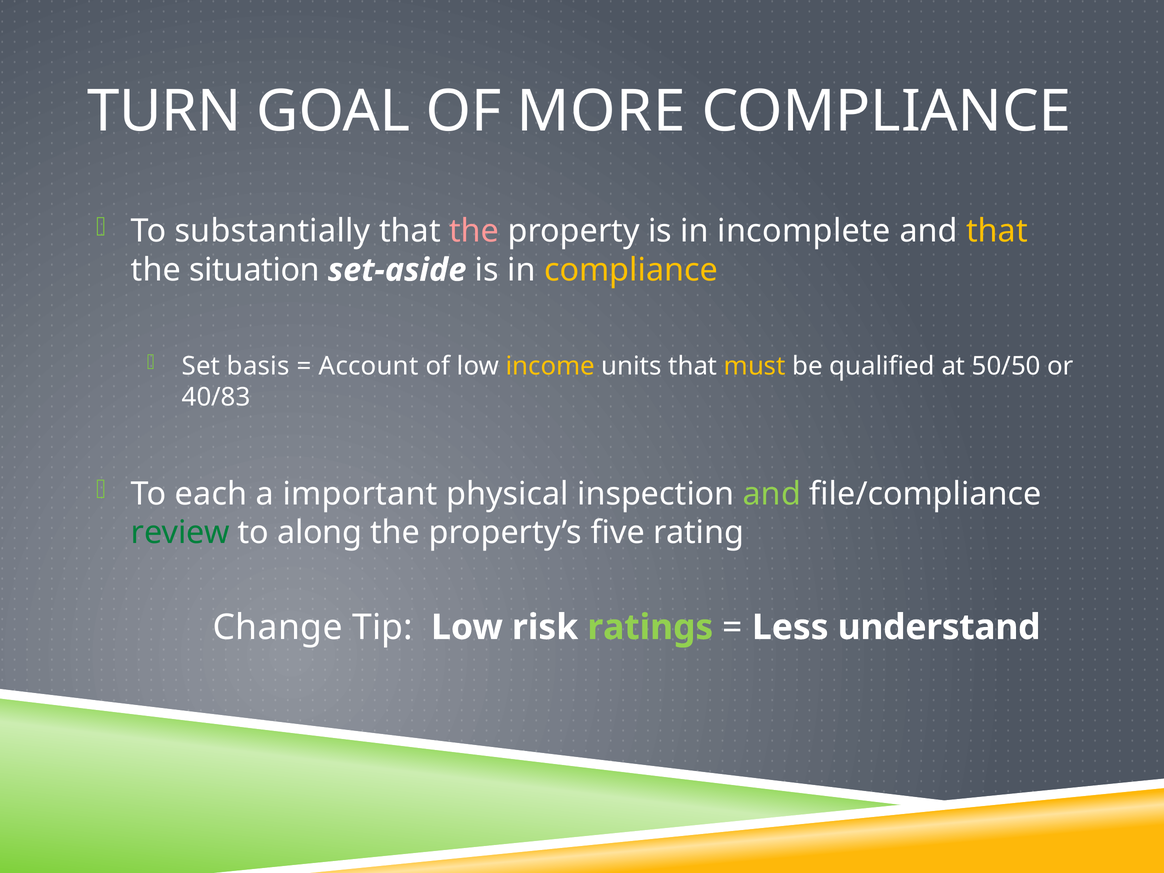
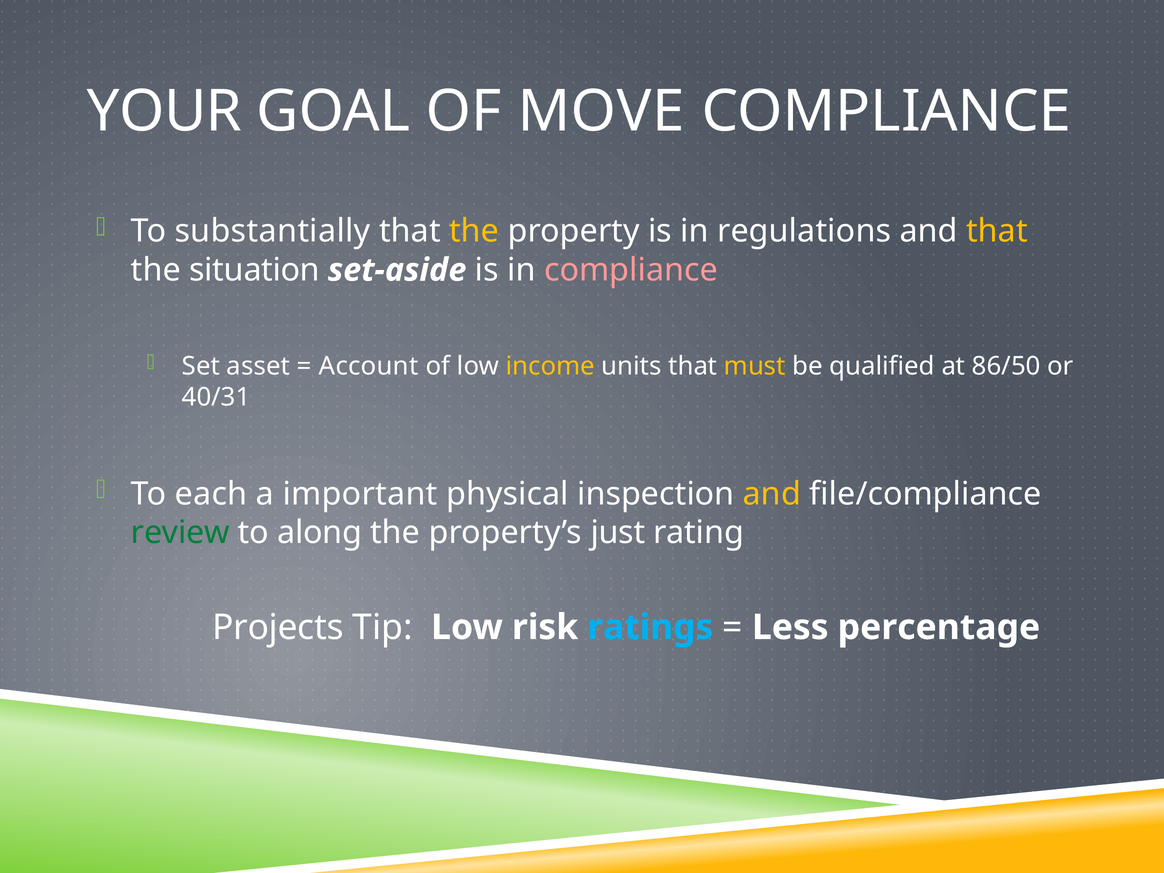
TURN: TURN -> YOUR
MORE: MORE -> MOVE
the at (474, 231) colour: pink -> yellow
incomplete: incomplete -> regulations
compliance at (631, 270) colour: yellow -> pink
basis: basis -> asset
50/50: 50/50 -> 86/50
40/83: 40/83 -> 40/31
and at (772, 494) colour: light green -> yellow
five: five -> just
Change: Change -> Projects
ratings colour: light green -> light blue
understand: understand -> percentage
